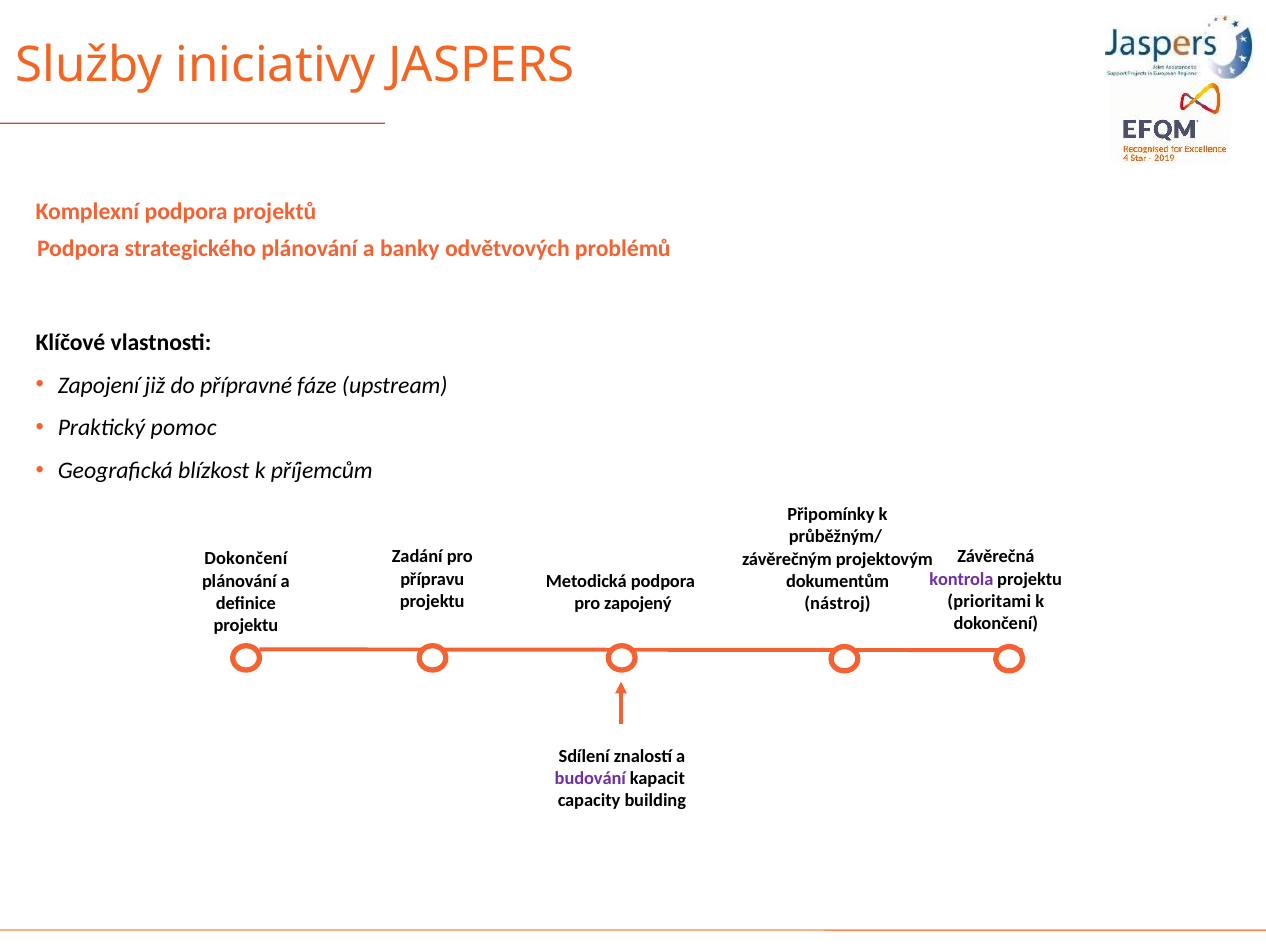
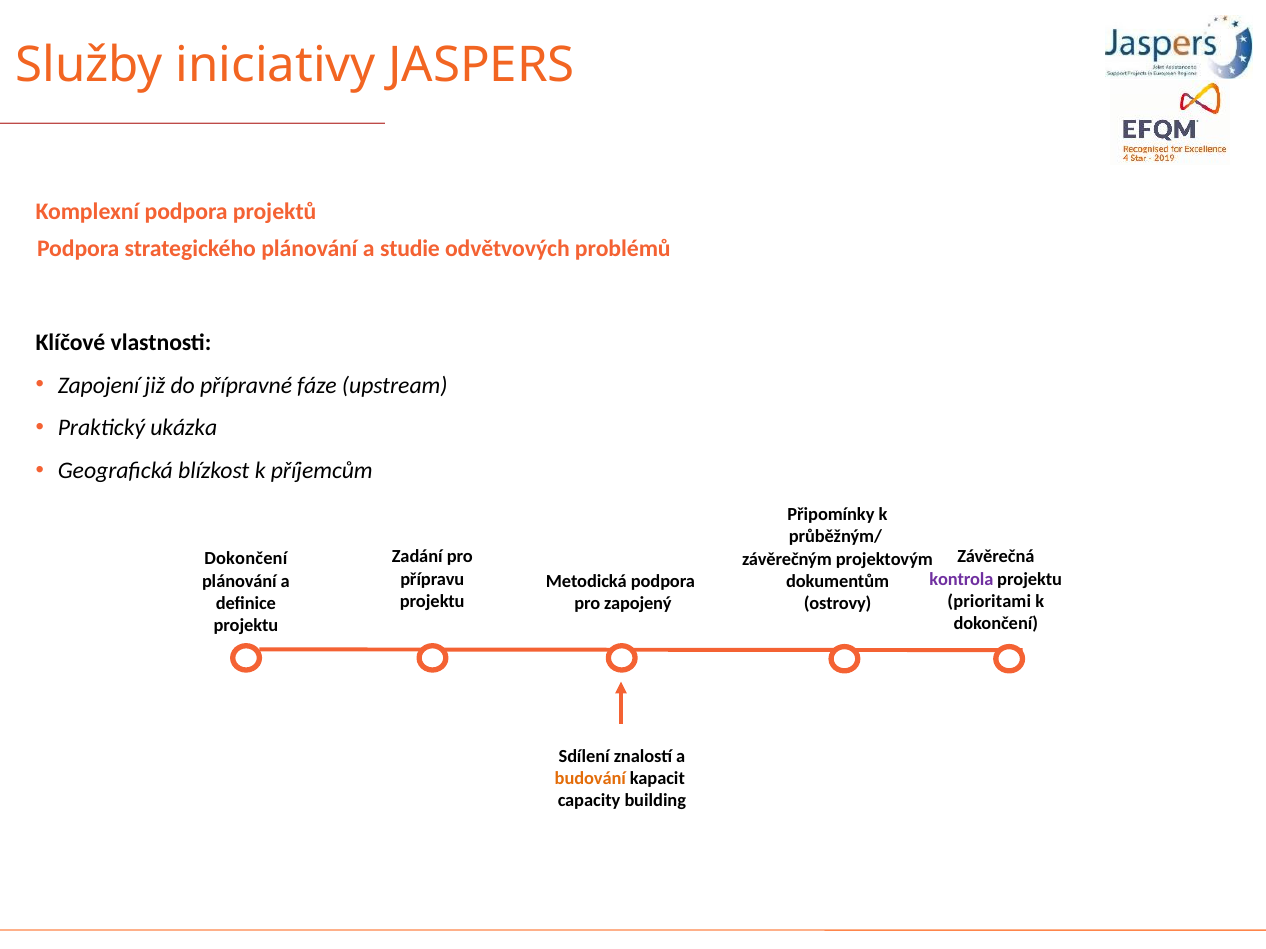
banky: banky -> studie
pomoc: pomoc -> ukázka
nástroj: nástroj -> ostrovy
budování colour: purple -> orange
